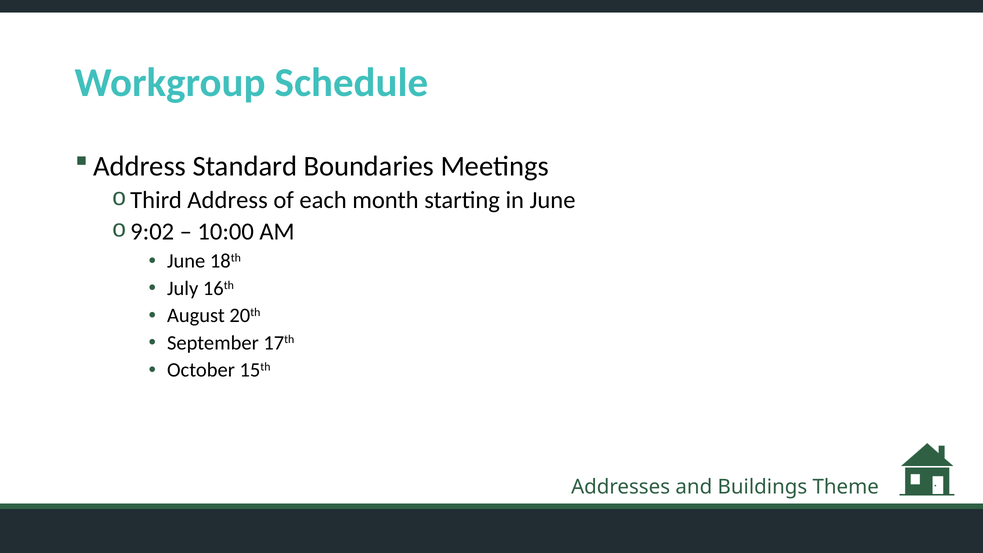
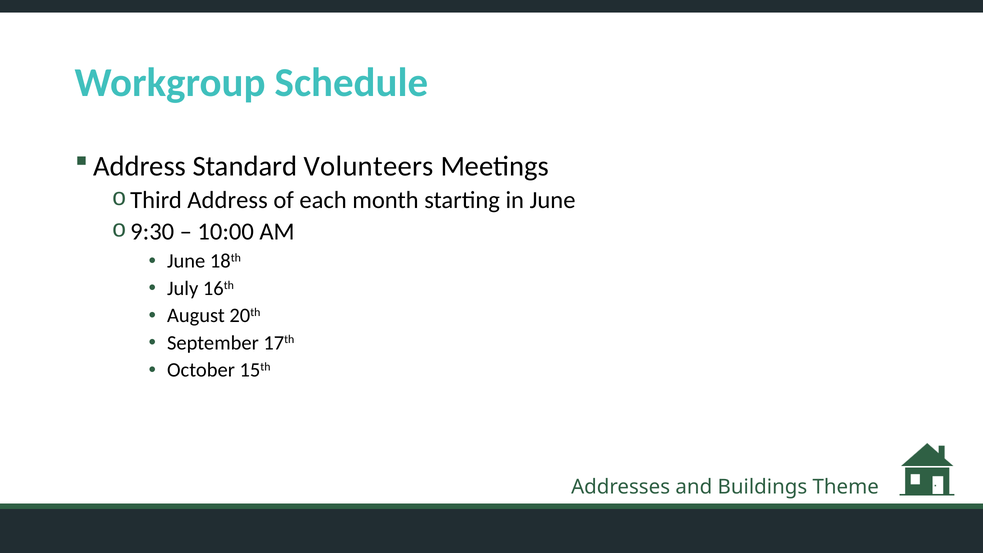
Boundaries: Boundaries -> Volunteers
9:02: 9:02 -> 9:30
